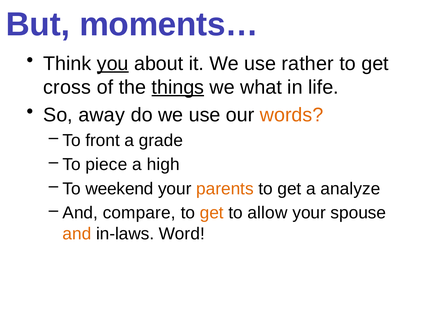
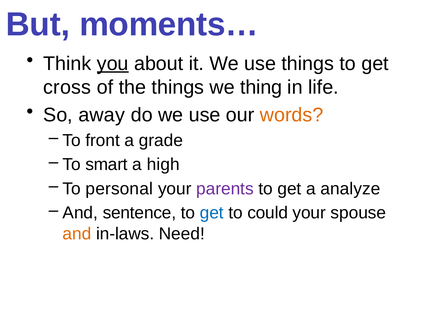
use rather: rather -> things
things at (178, 87) underline: present -> none
what: what -> thing
piece: piece -> smart
weekend: weekend -> personal
parents colour: orange -> purple
compare: compare -> sentence
get at (212, 212) colour: orange -> blue
allow: allow -> could
Word: Word -> Need
